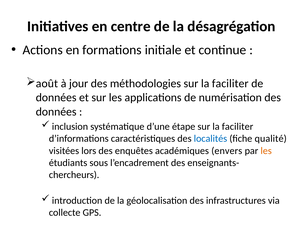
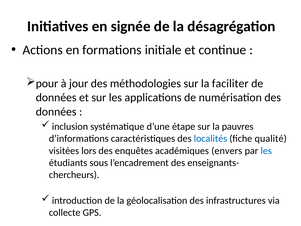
centre: centre -> signée
août: août -> pour
étape sur la faciliter: faciliter -> pauvres
les at (266, 151) colour: orange -> blue
